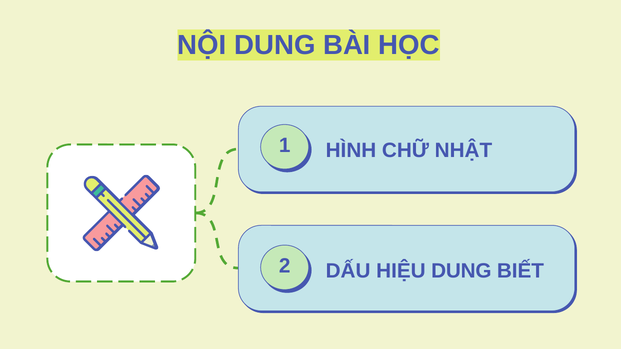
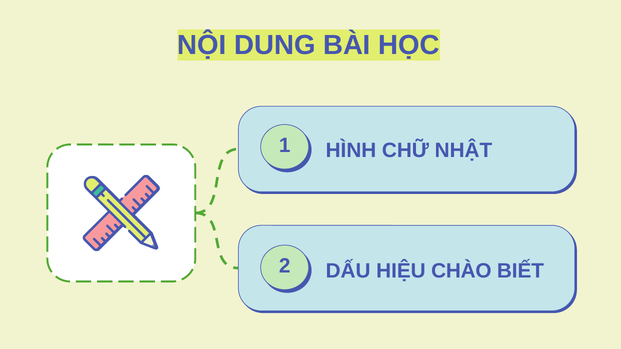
HIỆU DUNG: DUNG -> CHÀO
